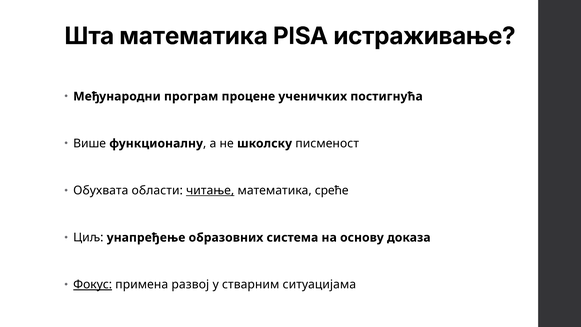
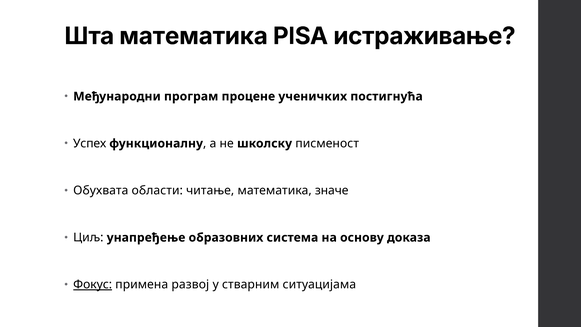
Више: Више -> Успех
читање underline: present -> none
среће: среће -> значе
